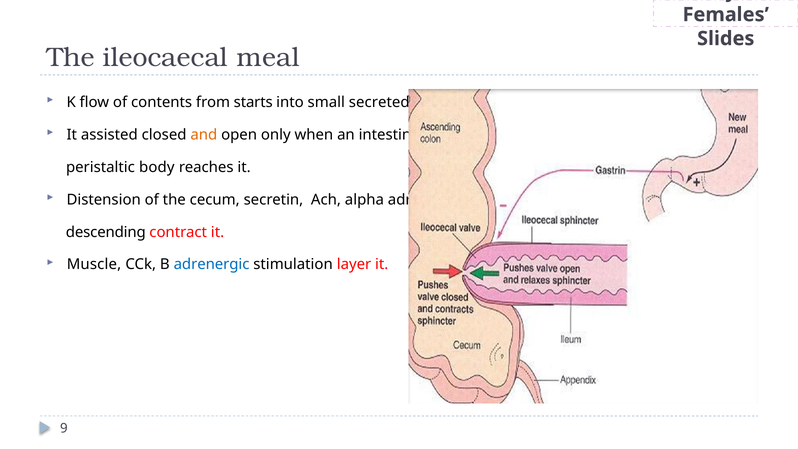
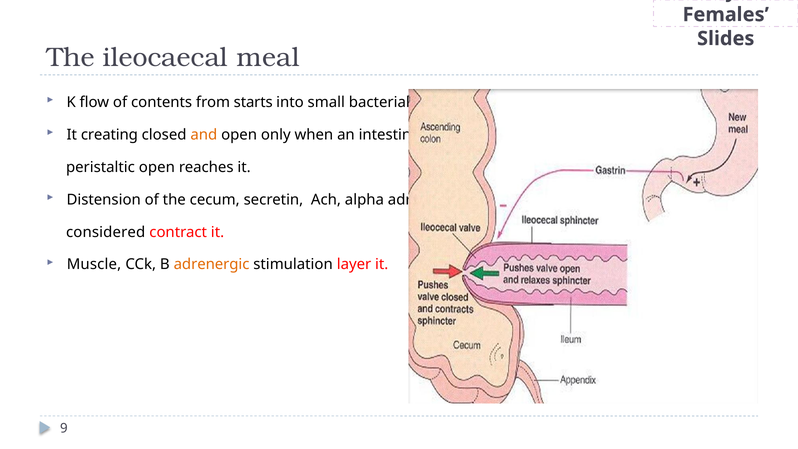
secreted: secreted -> bacterial
assisted: assisted -> creating
peristaltic body: body -> open
descending: descending -> considered
adrenergic at (212, 265) colour: blue -> orange
